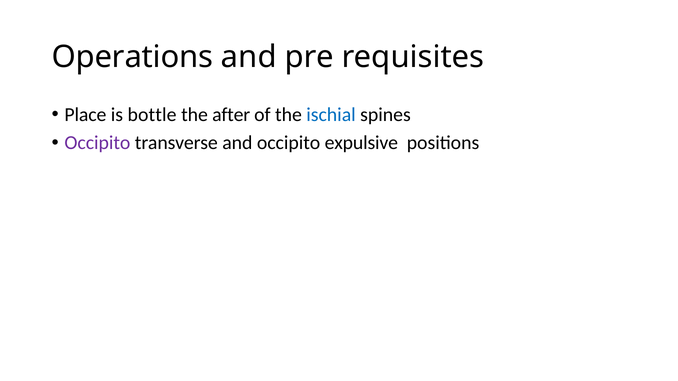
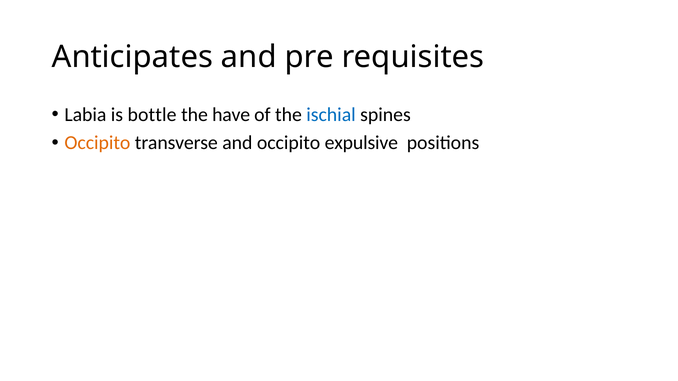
Operations: Operations -> Anticipates
Place: Place -> Labia
after: after -> have
Occipito at (97, 143) colour: purple -> orange
